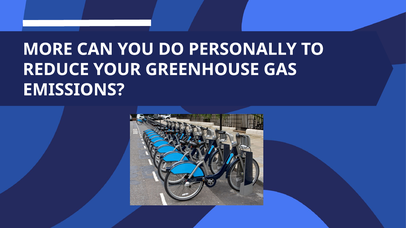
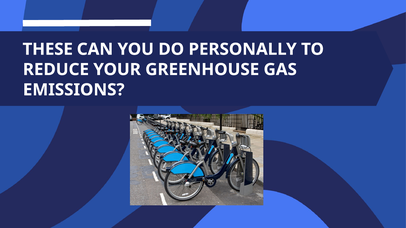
MORE: MORE -> THESE
